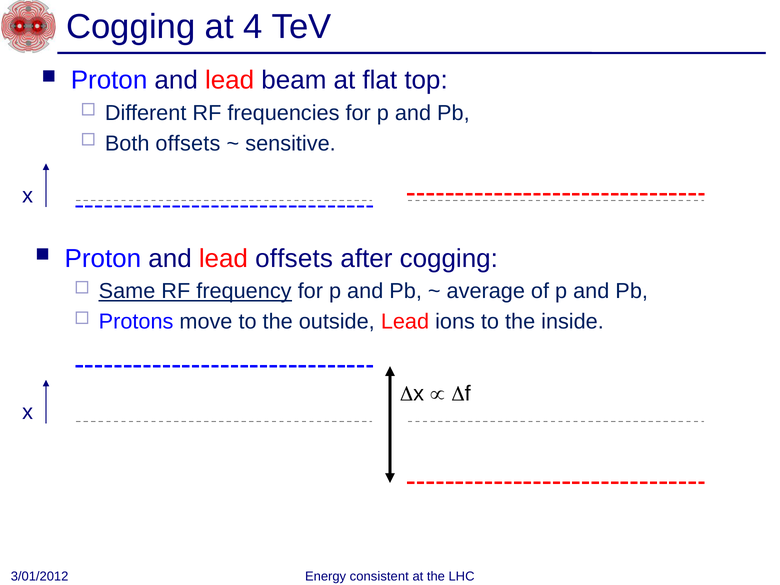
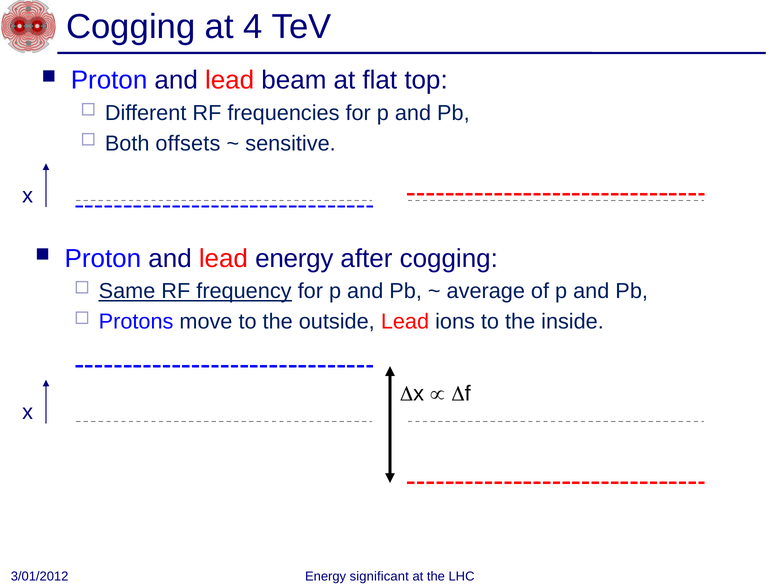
lead offsets: offsets -> energy
consistent: consistent -> significant
